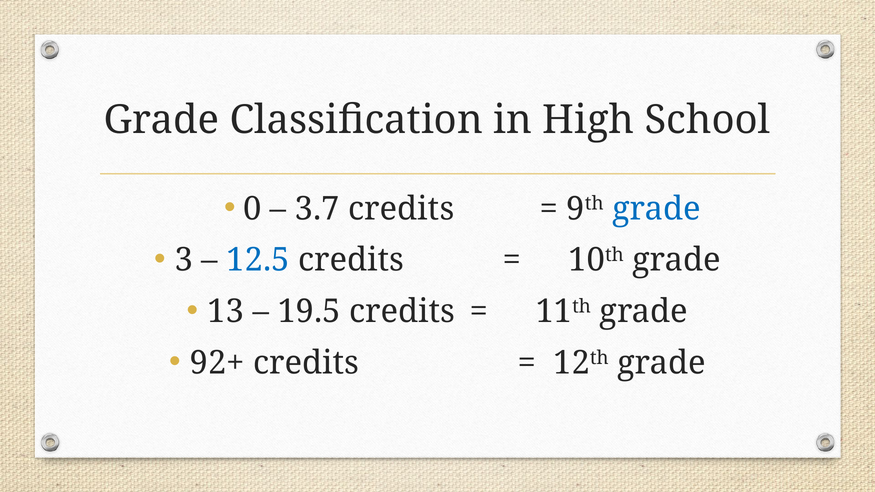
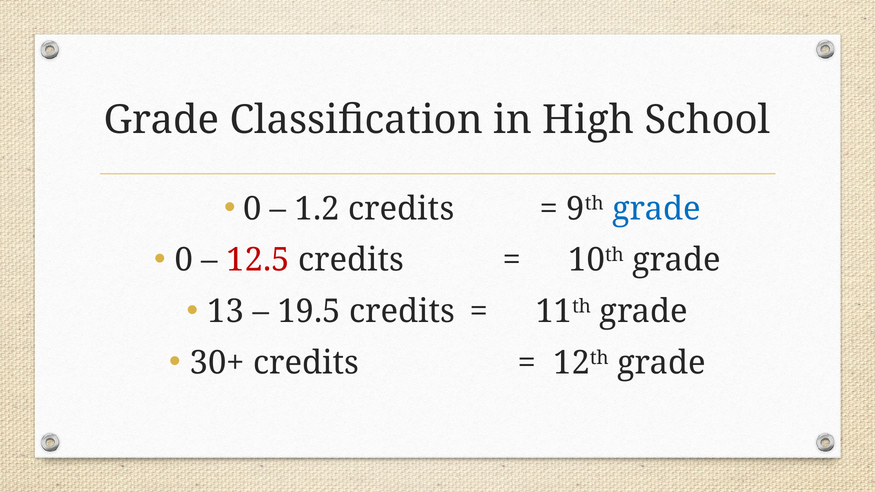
3.7: 3.7 -> 1.2
3 at (184, 260): 3 -> 0
12.5 colour: blue -> red
92+: 92+ -> 30+
